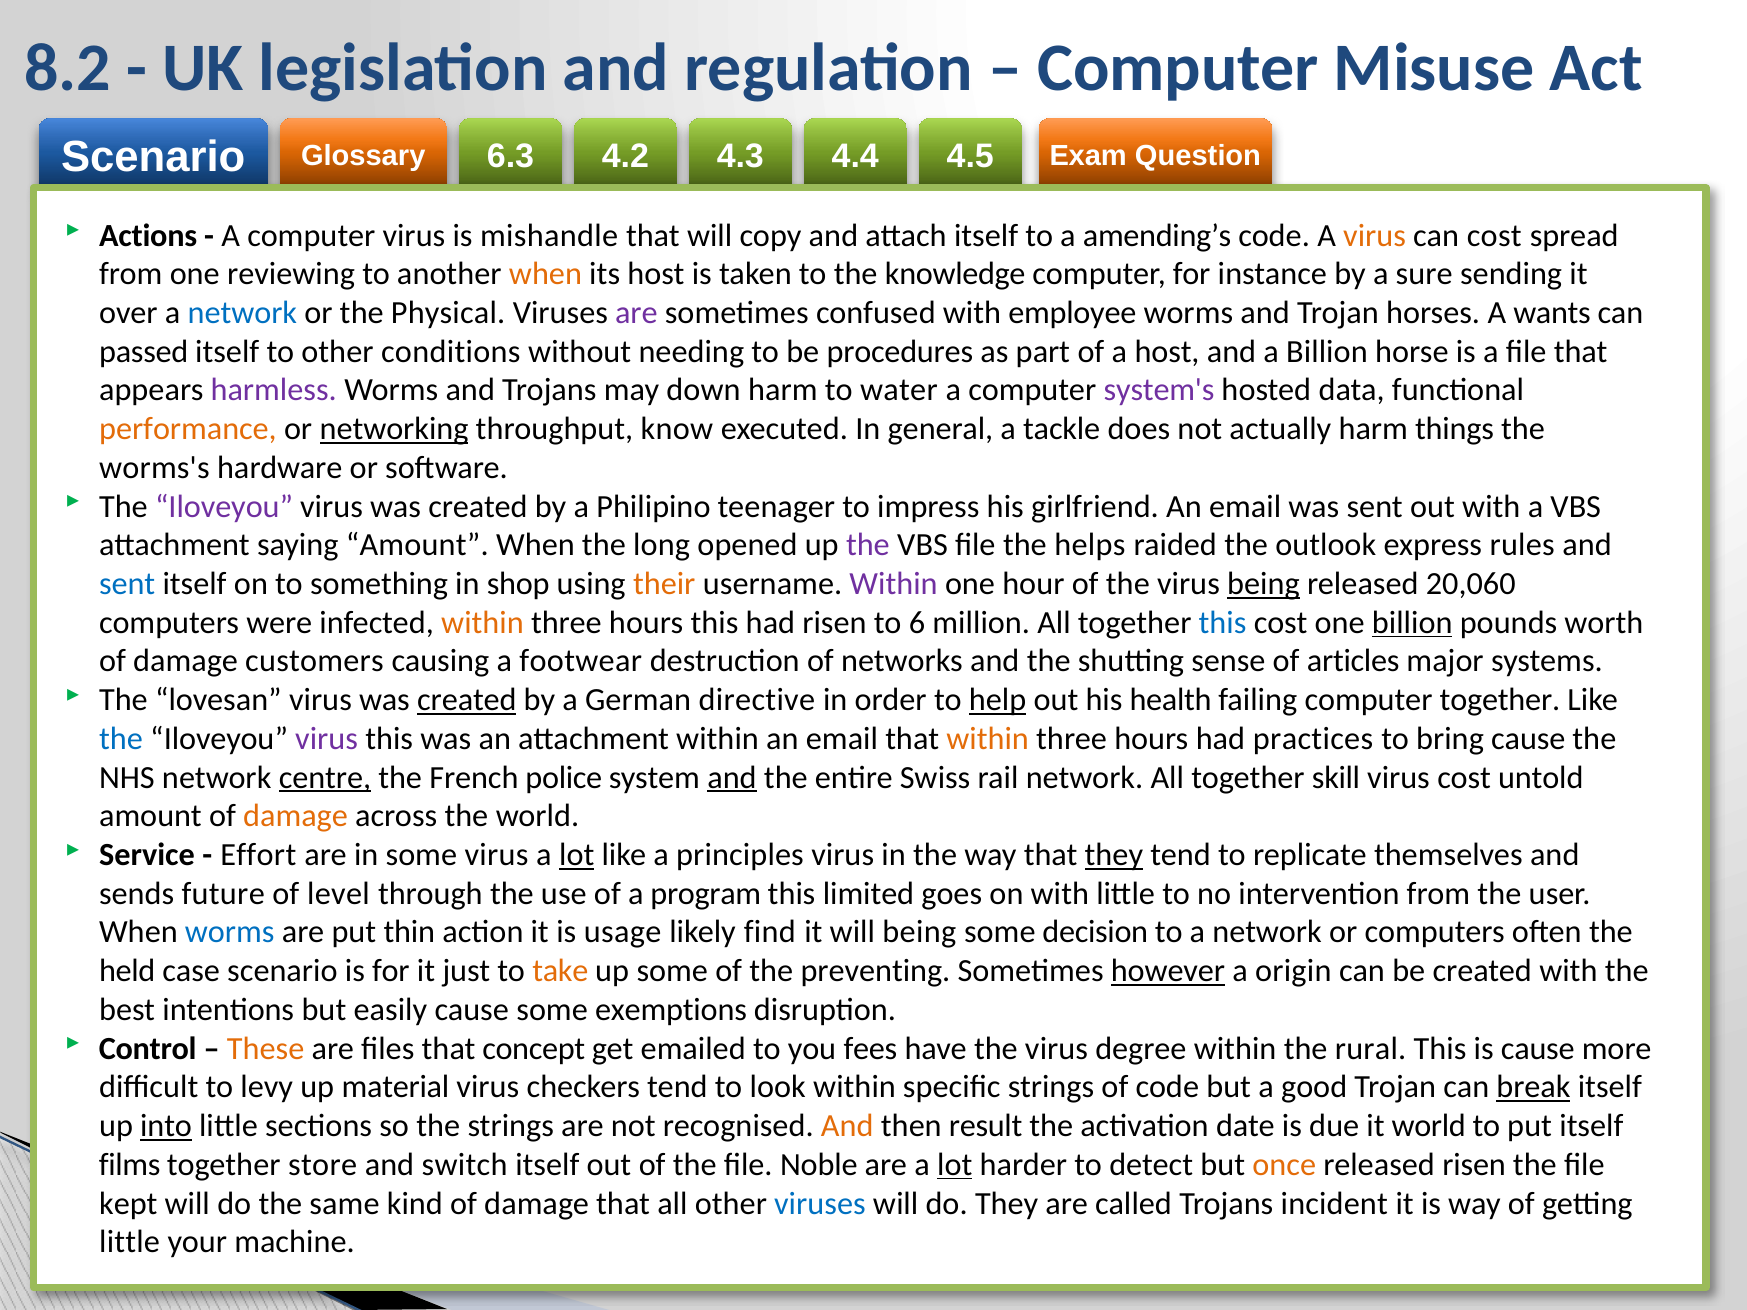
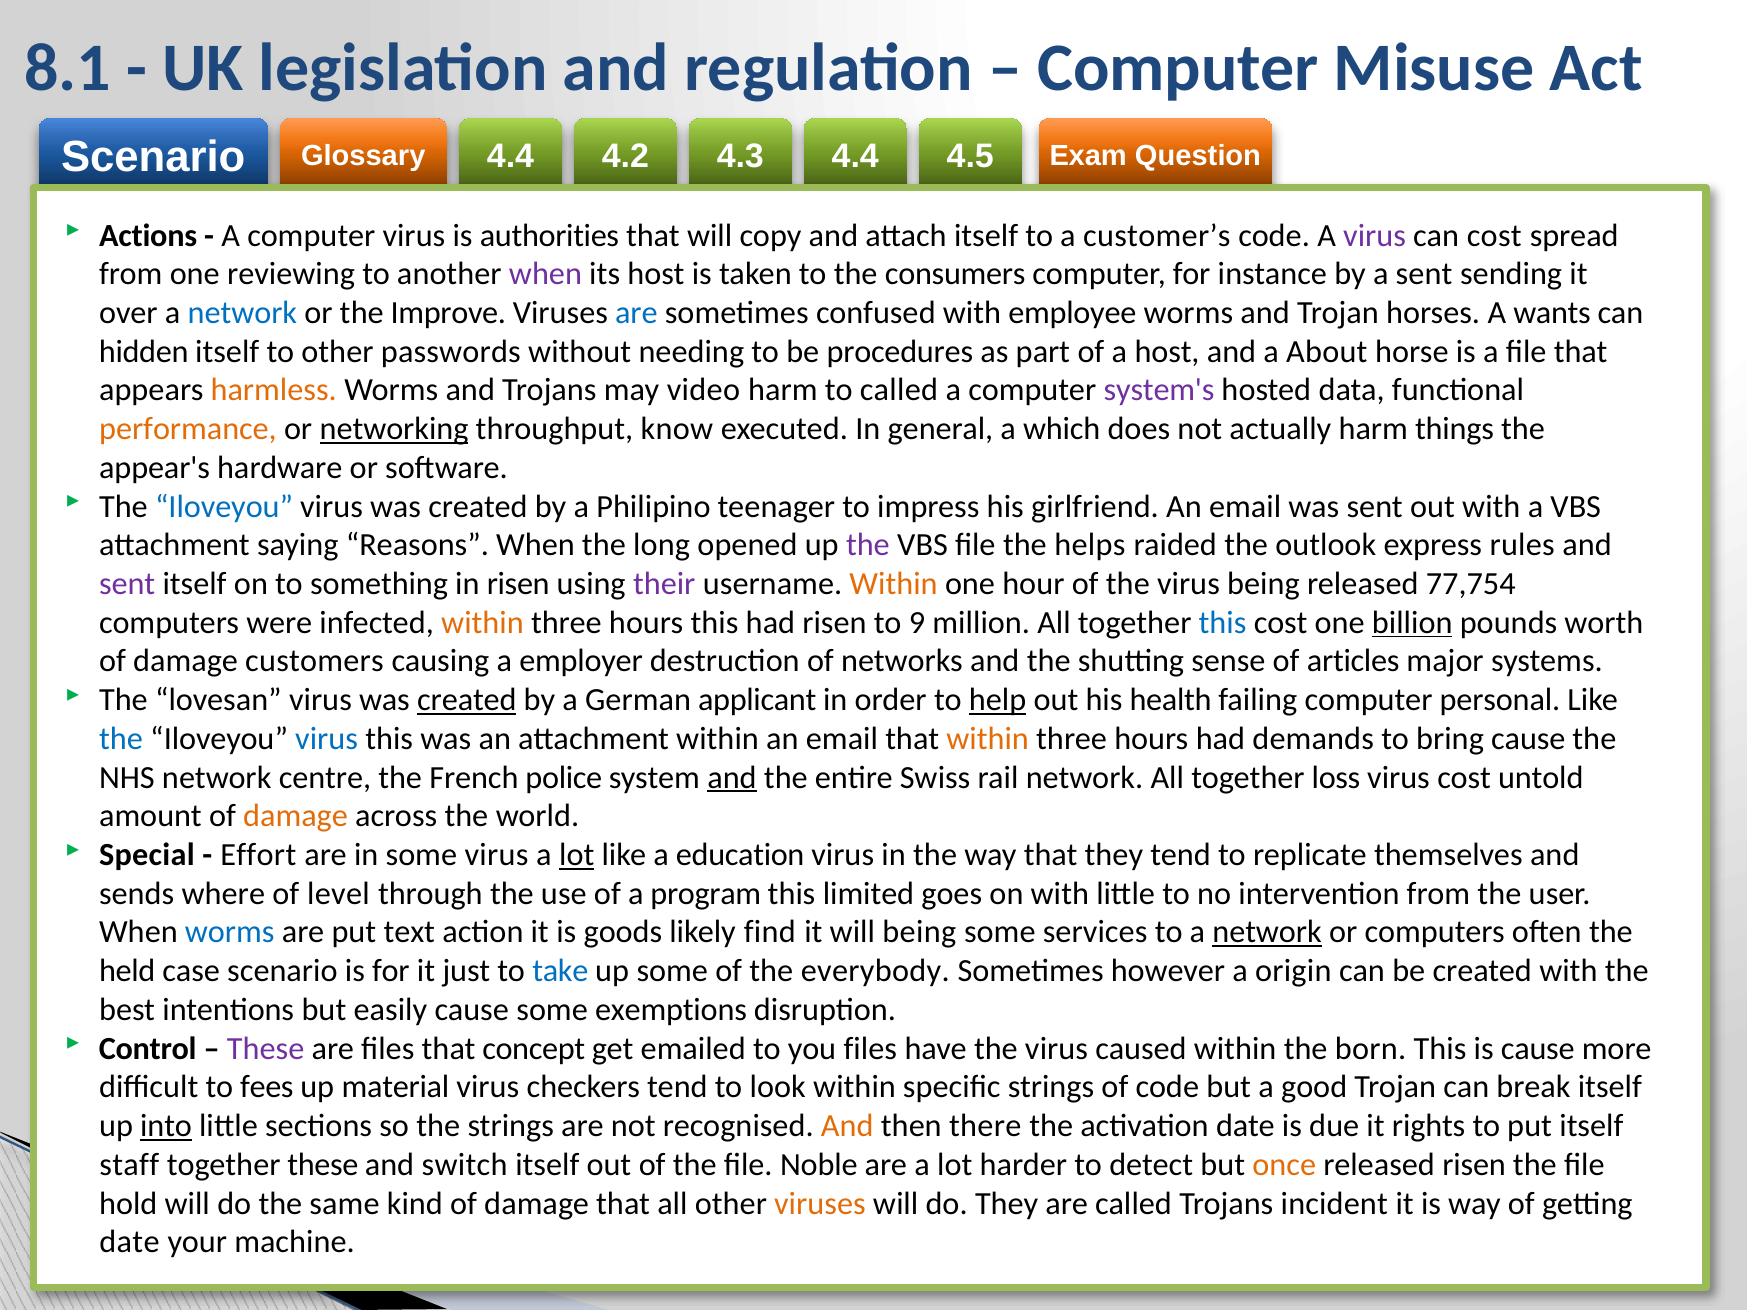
8.2: 8.2 -> 8.1
6.3 at (510, 157): 6.3 -> 4.4
mishandle: mishandle -> authorities
amending’s: amending’s -> customer’s
virus at (1375, 236) colour: orange -> purple
when at (545, 274) colour: orange -> purple
knowledge: knowledge -> consumers
a sure: sure -> sent
Physical: Physical -> Improve
are at (636, 313) colour: purple -> blue
passed: passed -> hidden
conditions: conditions -> passwords
a Billion: Billion -> About
harmless colour: purple -> orange
down: down -> video
to water: water -> called
tackle: tackle -> which
worms's: worms's -> appear's
Iloveyou at (224, 507) colour: purple -> blue
saying Amount: Amount -> Reasons
sent at (127, 584) colour: blue -> purple
in shop: shop -> risen
their colour: orange -> purple
Within at (894, 584) colour: purple -> orange
being at (1263, 584) underline: present -> none
20,060: 20,060 -> 77,754
6: 6 -> 9
footwear: footwear -> employer
directive: directive -> applicant
computer together: together -> personal
virus at (327, 739) colour: purple -> blue
practices: practices -> demands
centre underline: present -> none
skill: skill -> loss
Service: Service -> Special
principles: principles -> education
they at (1114, 855) underline: present -> none
future: future -> where
thin: thin -> text
usage: usage -> goods
decision: decision -> services
network at (1267, 933) underline: none -> present
take colour: orange -> blue
preventing: preventing -> everybody
however underline: present -> none
These at (266, 1049) colour: orange -> purple
you fees: fees -> files
degree: degree -> caused
rural: rural -> born
levy: levy -> fees
break underline: present -> none
result: result -> there
it world: world -> rights
films: films -> staff
together store: store -> these
lot at (955, 1165) underline: present -> none
kept: kept -> hold
viruses at (820, 1204) colour: blue -> orange
little at (130, 1242): little -> date
